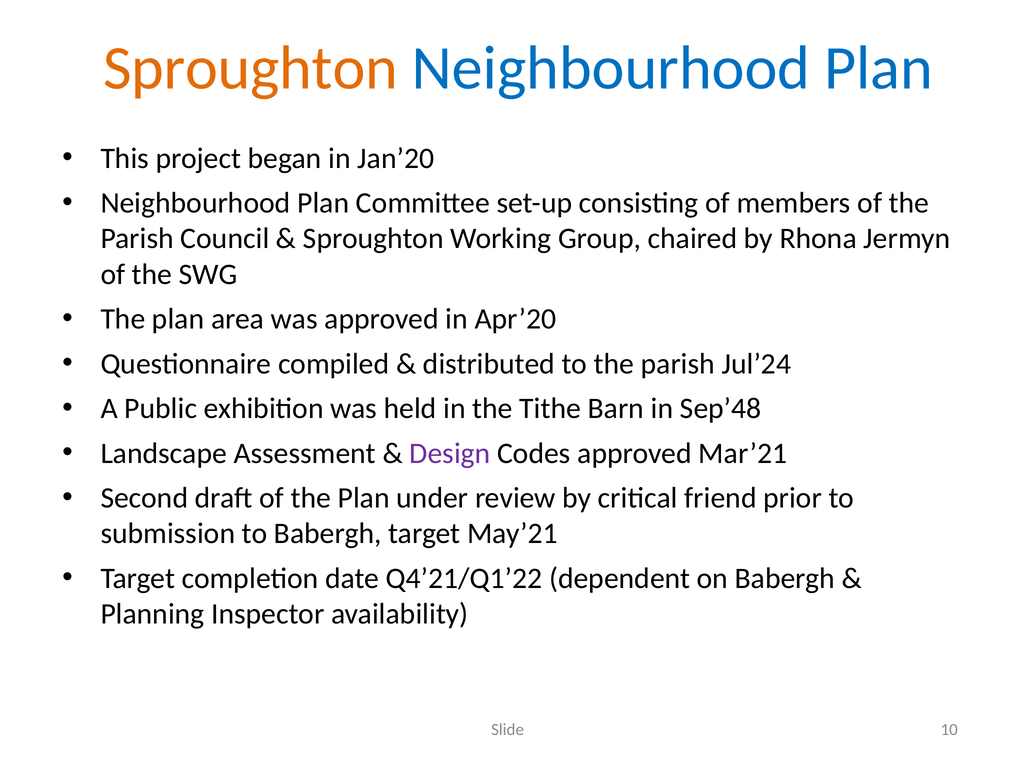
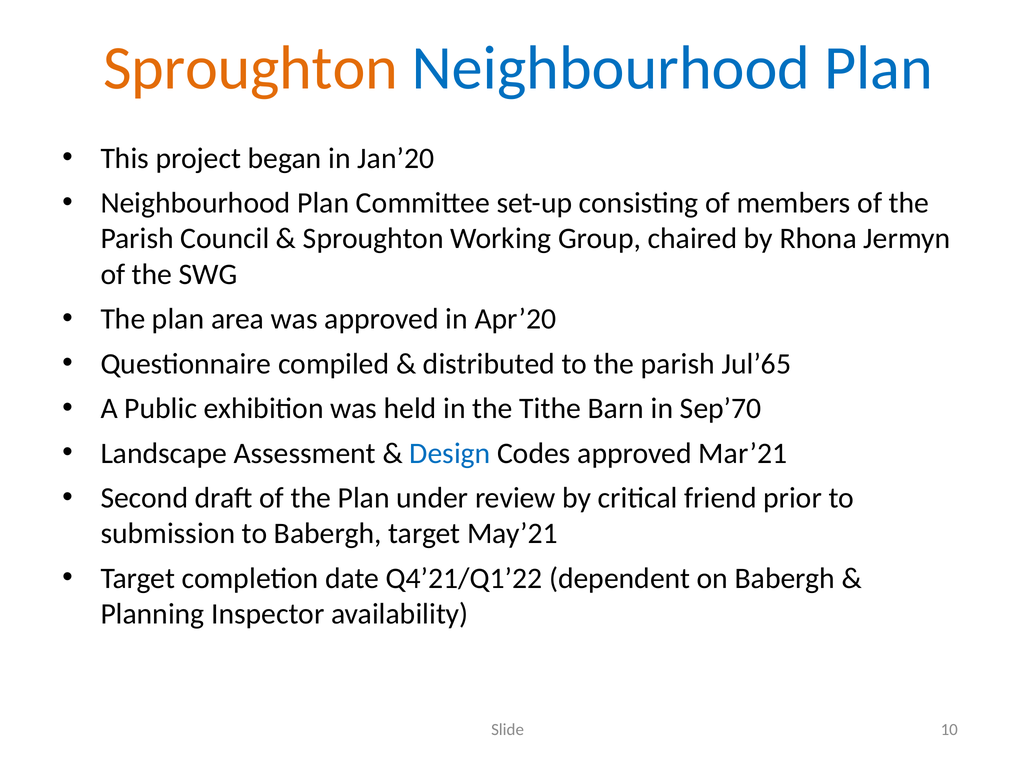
Jul’24: Jul’24 -> Jul’65
Sep’48: Sep’48 -> Sep’70
Design colour: purple -> blue
